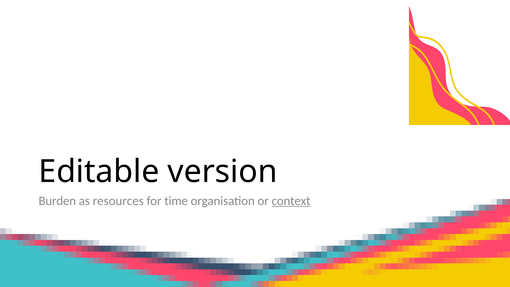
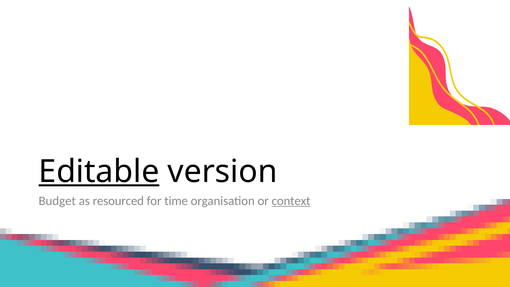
Editable underline: none -> present
Burden: Burden -> Budget
resources: resources -> resourced
